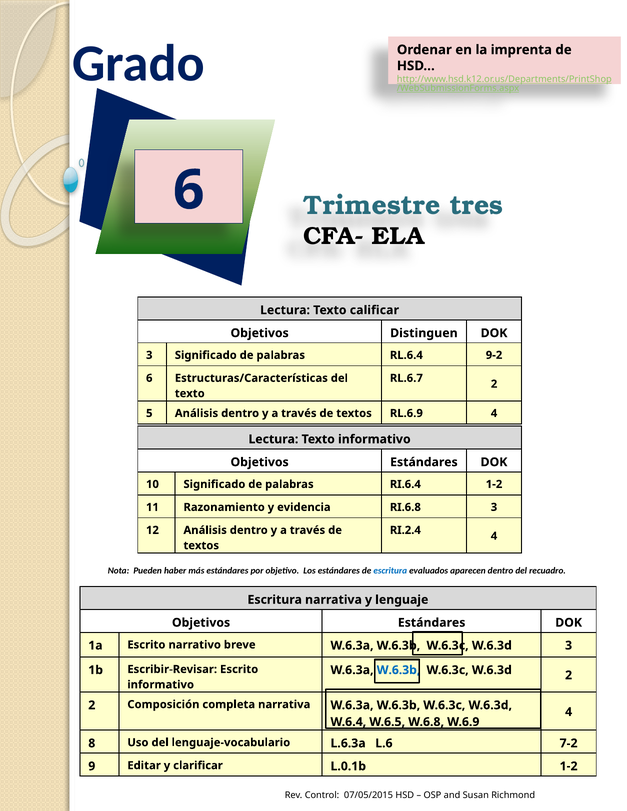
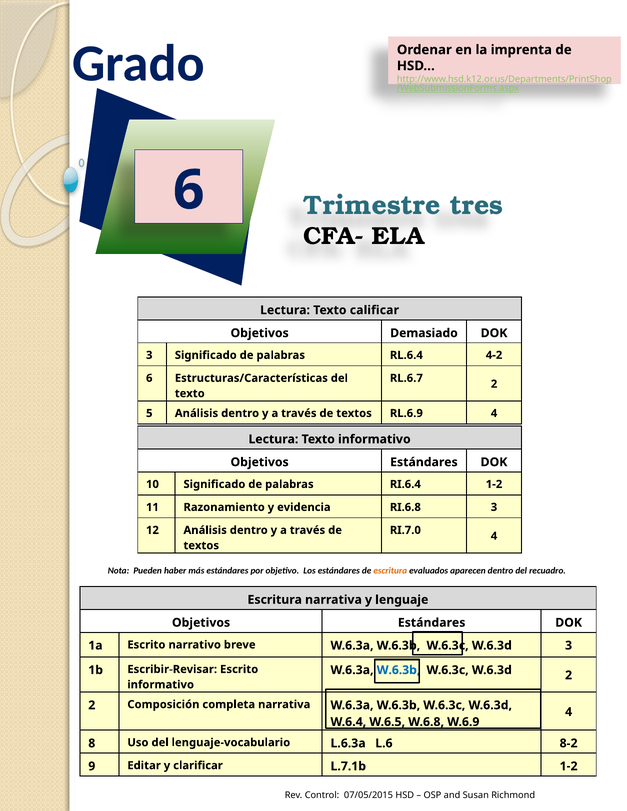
Distinguen: Distinguen -> Demasiado
9-2: 9-2 -> 4-2
RI.2.4: RI.2.4 -> RI.7.0
escritura at (390, 571) colour: blue -> orange
7-2: 7-2 -> 8-2
L.0.1b: L.0.1b -> L.7.1b
